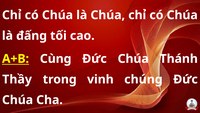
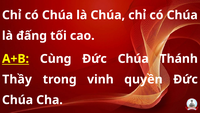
chúng: chúng -> quyền
